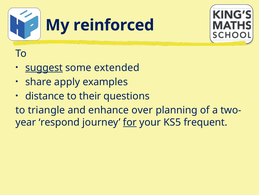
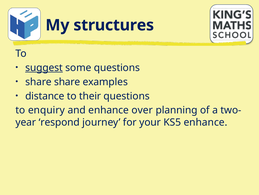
reinforced: reinforced -> structures
some extended: extended -> questions
share apply: apply -> share
triangle: triangle -> enquiry
for underline: present -> none
KS5 frequent: frequent -> enhance
